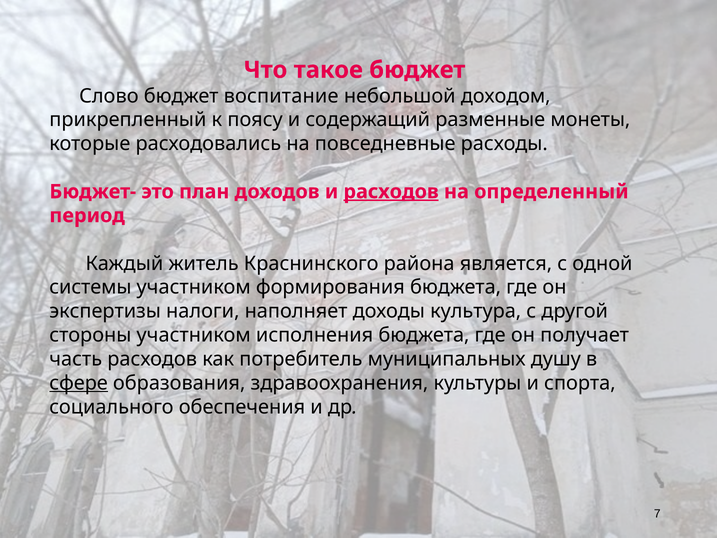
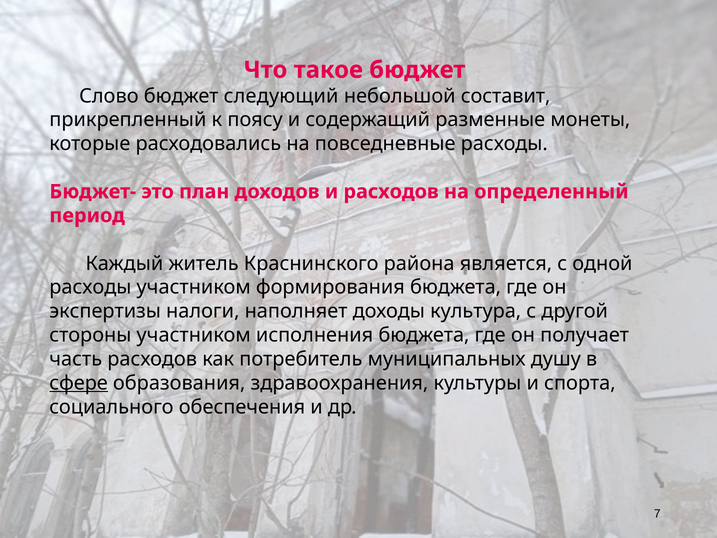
воспитание: воспитание -> следующий
доходом: доходом -> составит
расходов at (391, 192) underline: present -> none
системы at (90, 287): системы -> расходы
